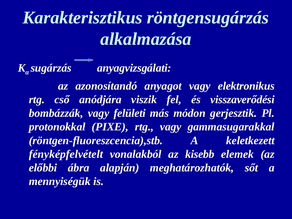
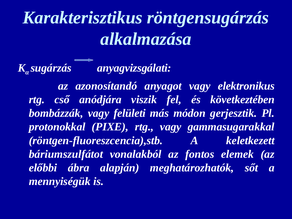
visszaverődési: visszaverődési -> következtében
fényképfelvételt: fényképfelvételt -> báriumszulfátot
kisebb: kisebb -> fontos
